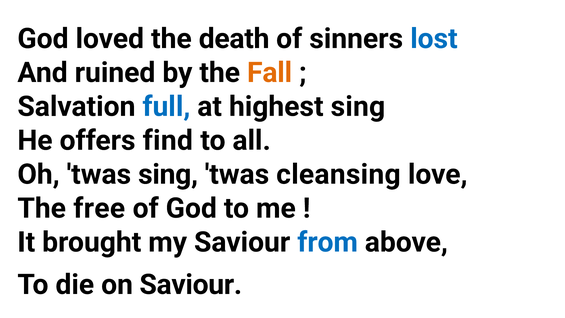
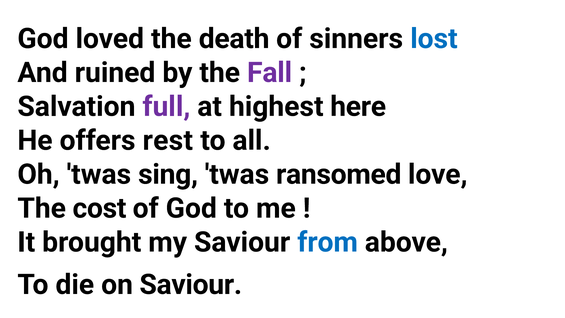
Fall colour: orange -> purple
full colour: blue -> purple
highest sing: sing -> here
find: find -> rest
cleansing: cleansing -> ransomed
free: free -> cost
